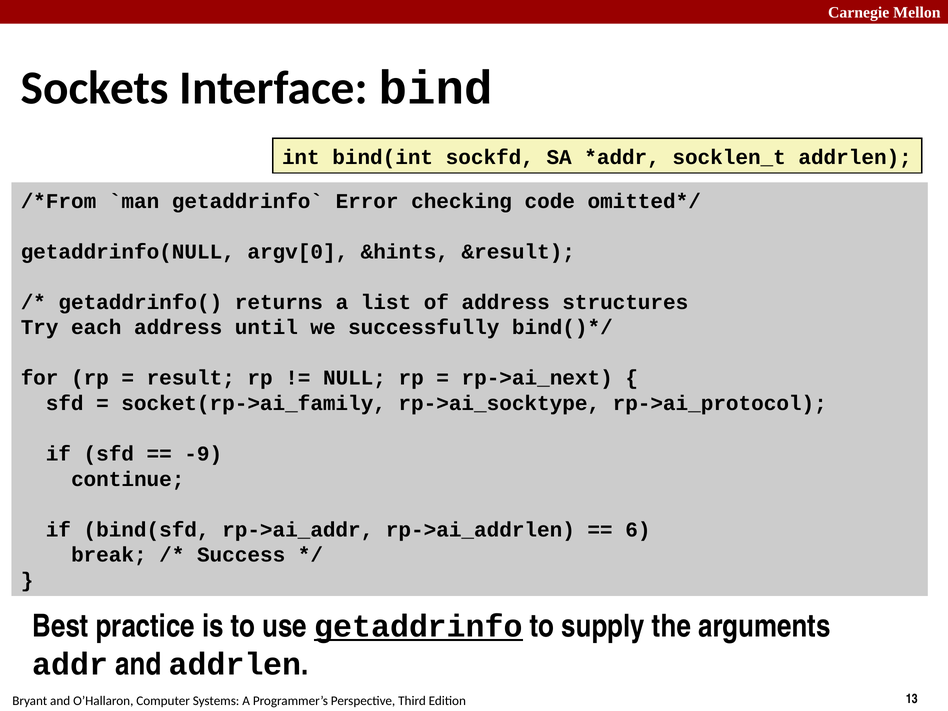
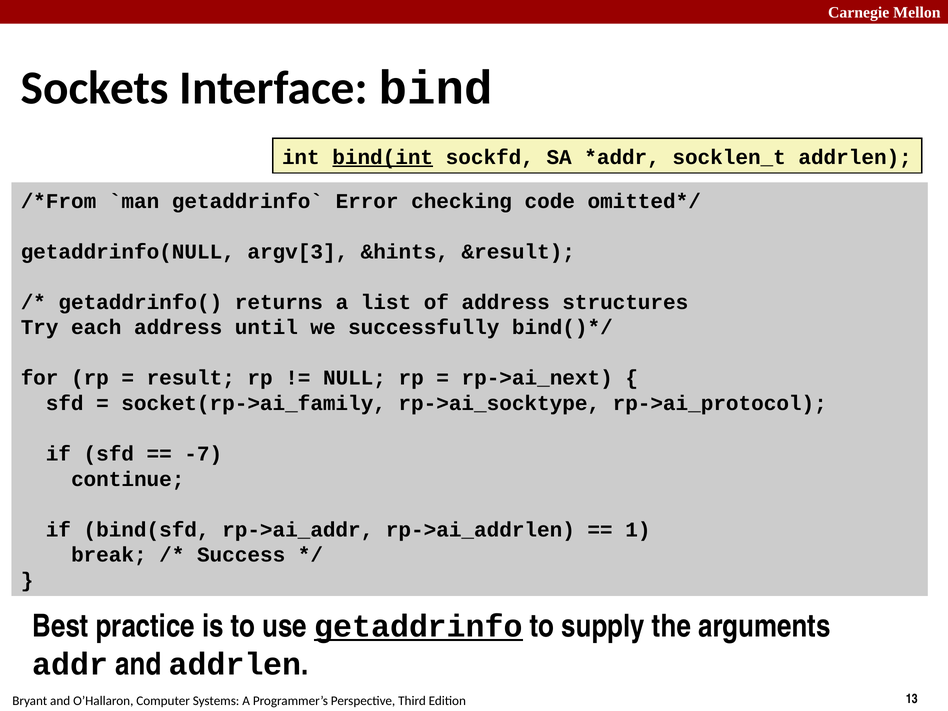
bind(int underline: none -> present
argv[0: argv[0 -> argv[3
-9: -9 -> -7
6: 6 -> 1
